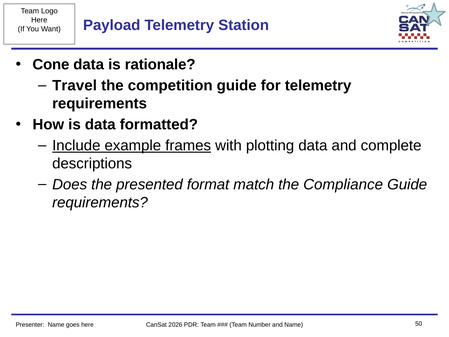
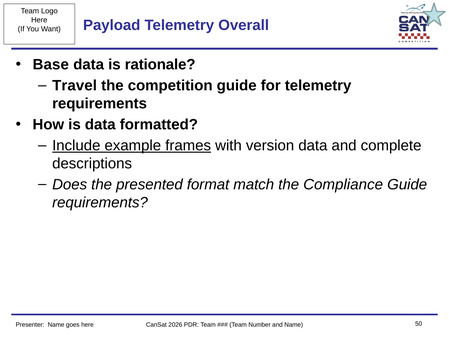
Station: Station -> Overall
Cone: Cone -> Base
plotting: plotting -> version
